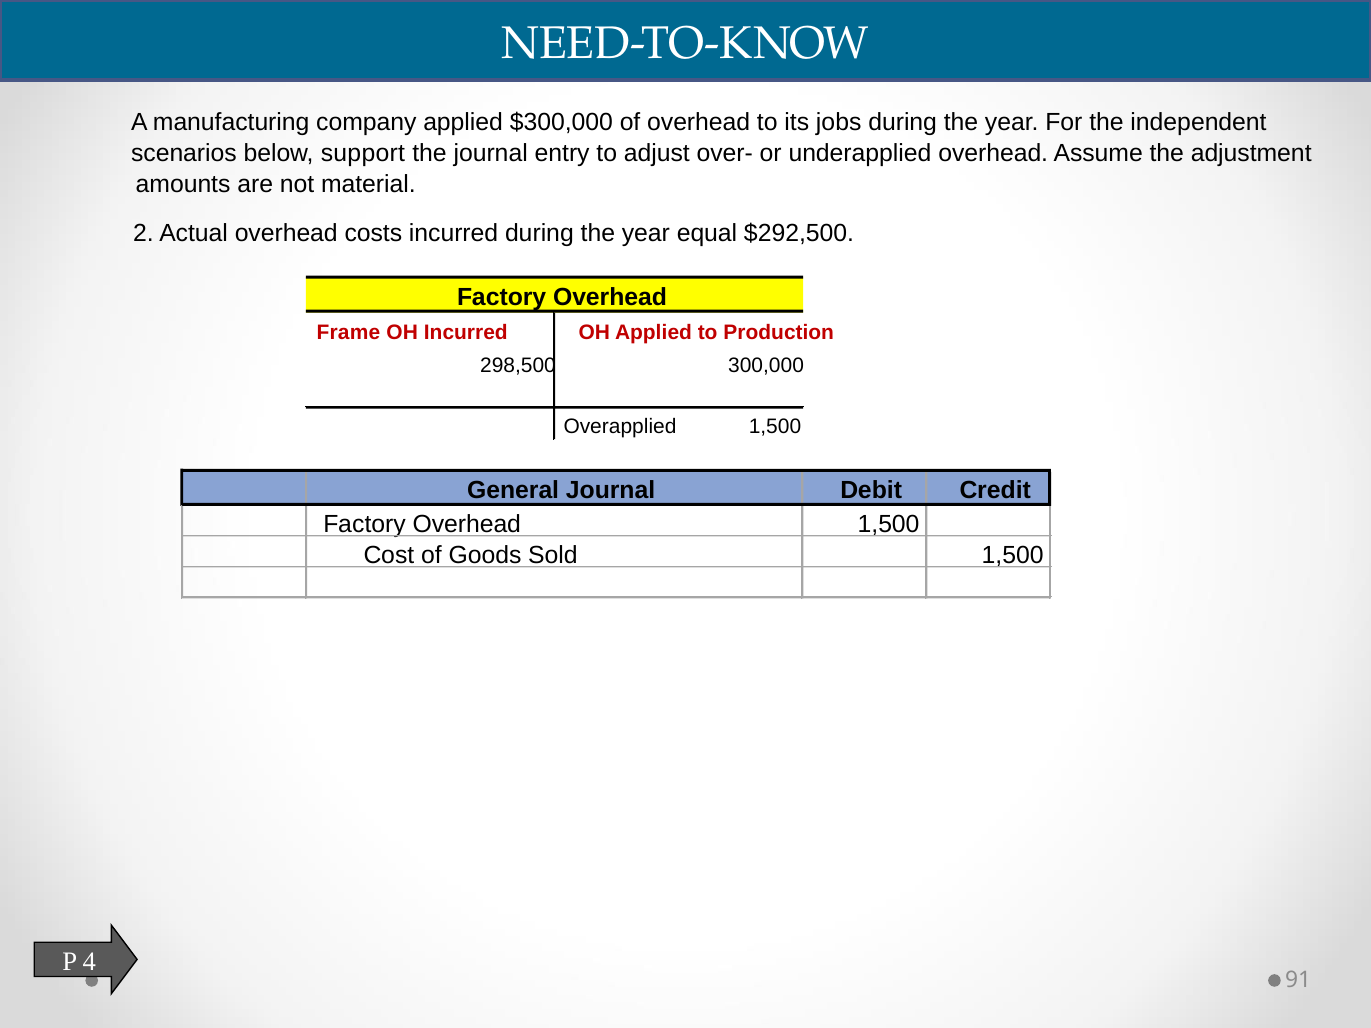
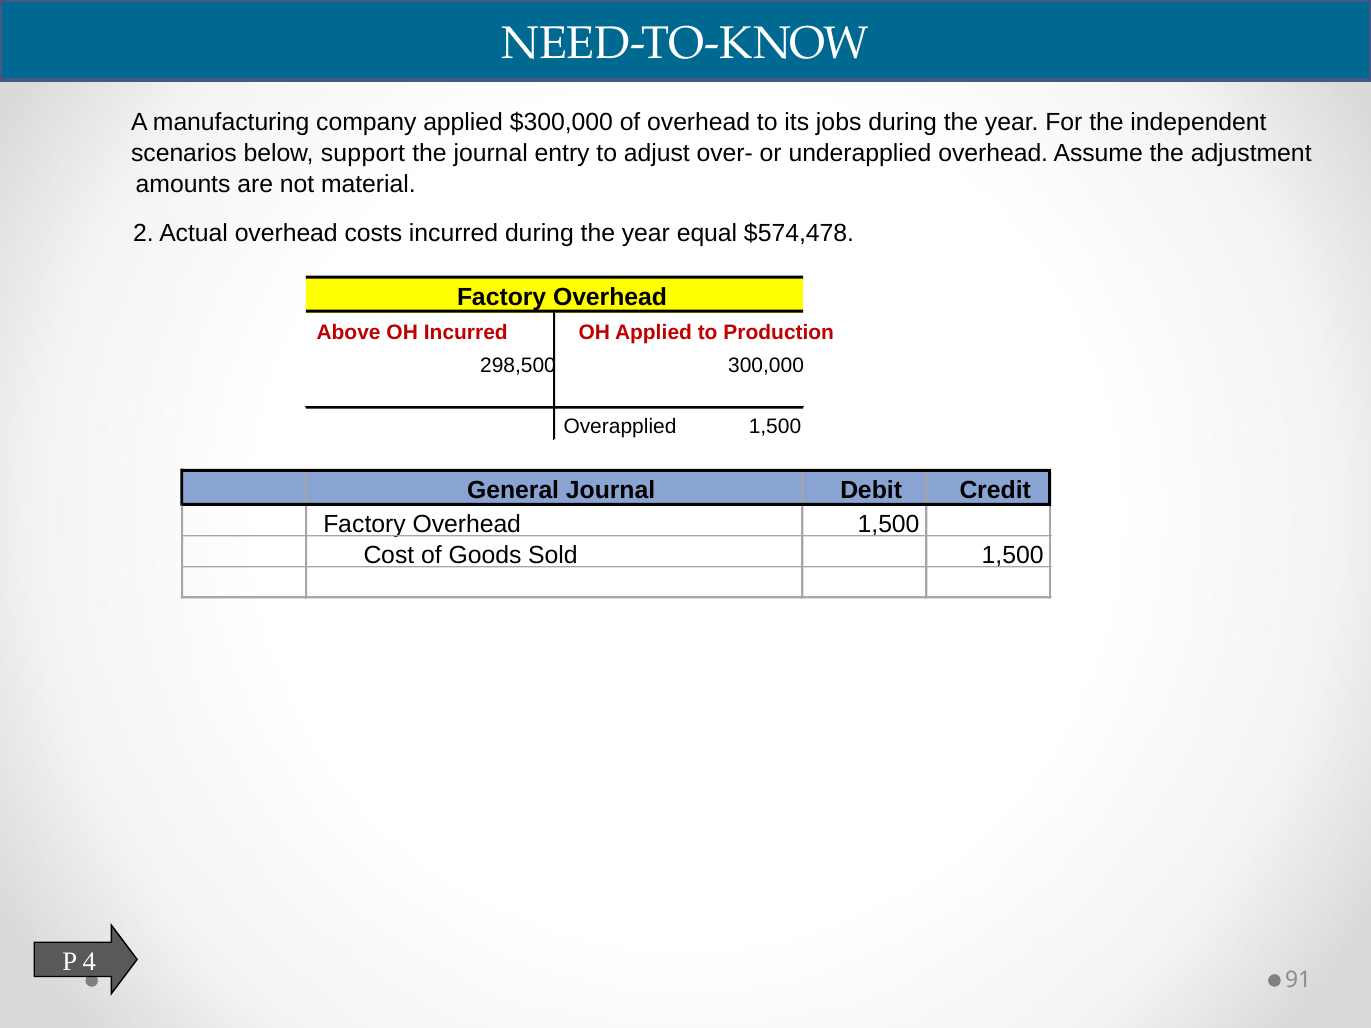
$292,500: $292,500 -> $574,478
Frame: Frame -> Above
